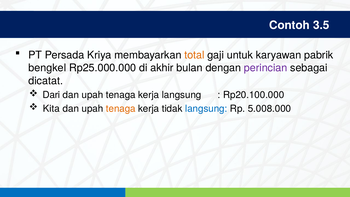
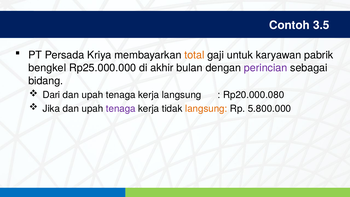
dicatat: dicatat -> bidang
Rp20.100.000: Rp20.100.000 -> Rp20.000.080
Kita: Kita -> Jika
tenaga at (121, 108) colour: orange -> purple
langsung at (206, 108) colour: blue -> orange
5.008.000: 5.008.000 -> 5.800.000
